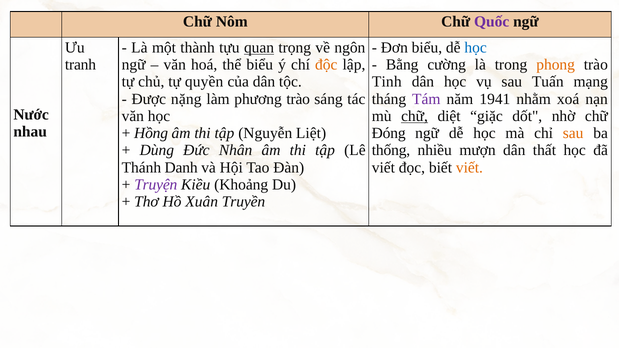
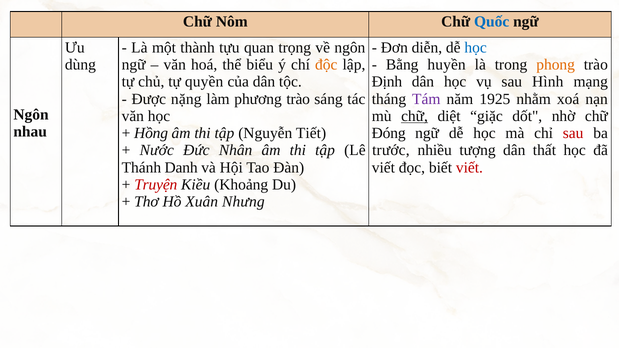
Quốc colour: purple -> blue
quan underline: present -> none
Đơn biểu: biểu -> diễn
tranh: tranh -> dùng
cường: cường -> huyền
Tinh: Tinh -> Định
Tuấn: Tuấn -> Hình
1941: 1941 -> 1925
Nước at (31, 115): Nước -> Ngôn
Liệt: Liệt -> Tiết
sau at (573, 133) colour: orange -> red
Dùng: Dùng -> Nước
thống: thống -> trước
mượn: mượn -> tượng
viết at (469, 168) colour: orange -> red
Truyện colour: purple -> red
Truyền: Truyền -> Nhưng
